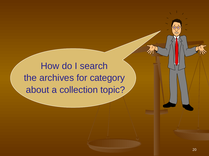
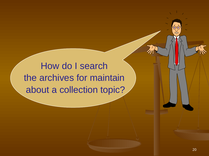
category: category -> maintain
